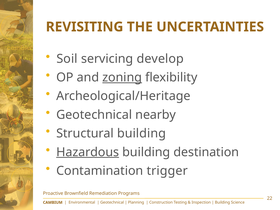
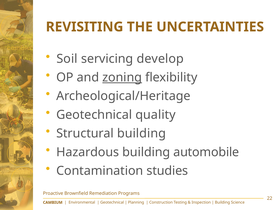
nearby: nearby -> quality
Hazardous underline: present -> none
destination: destination -> automobile
trigger: trigger -> studies
